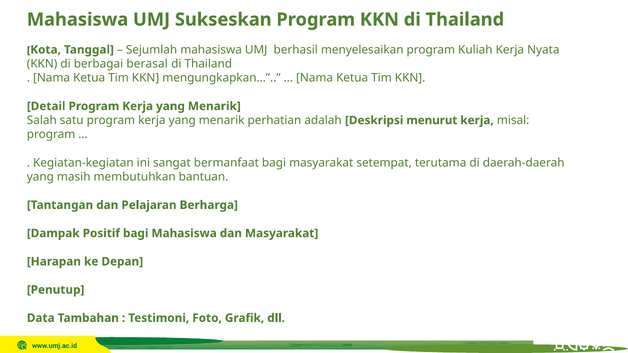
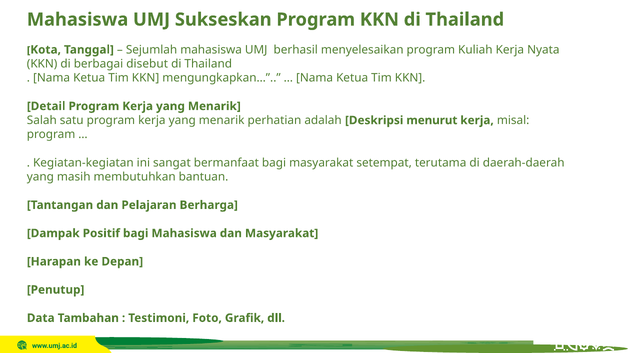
berasal: berasal -> disebut
